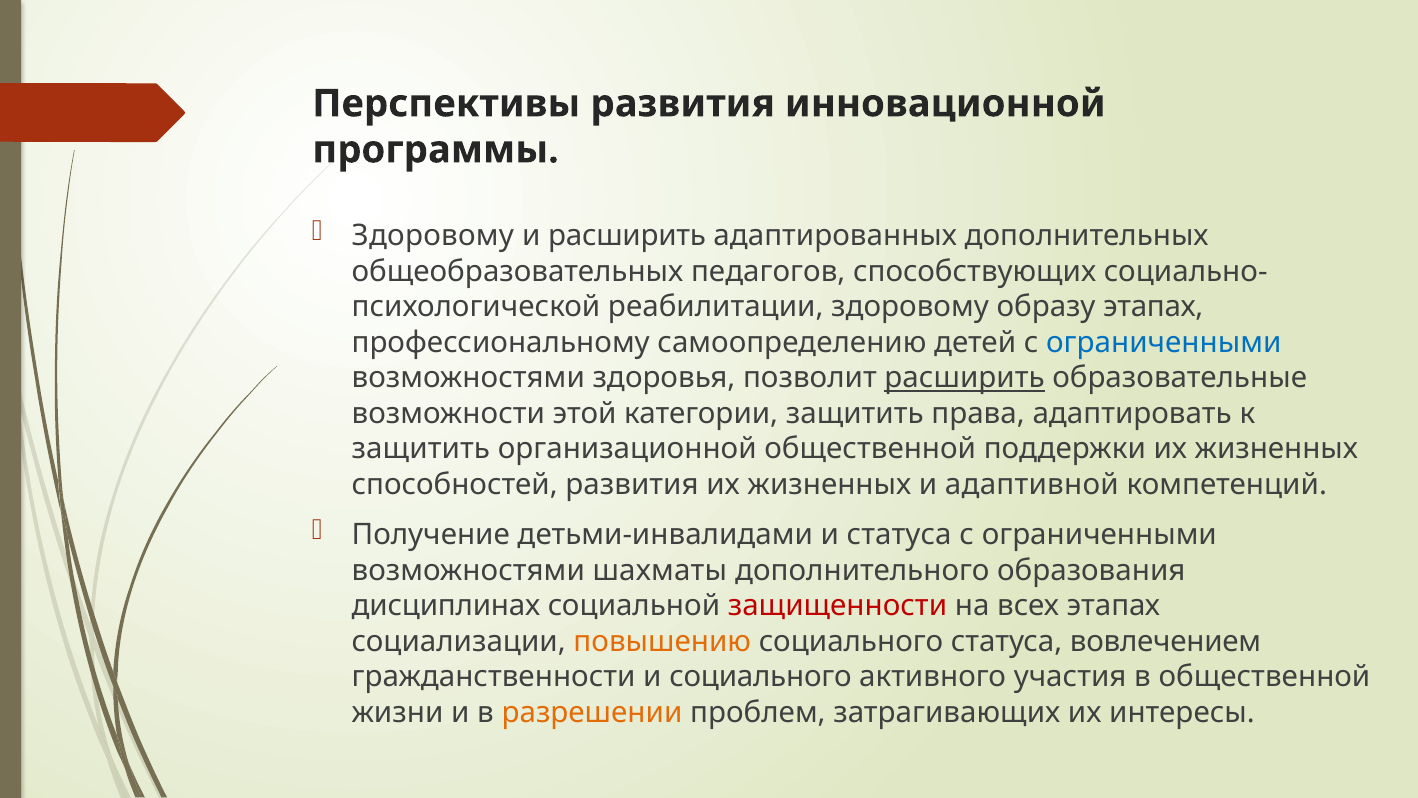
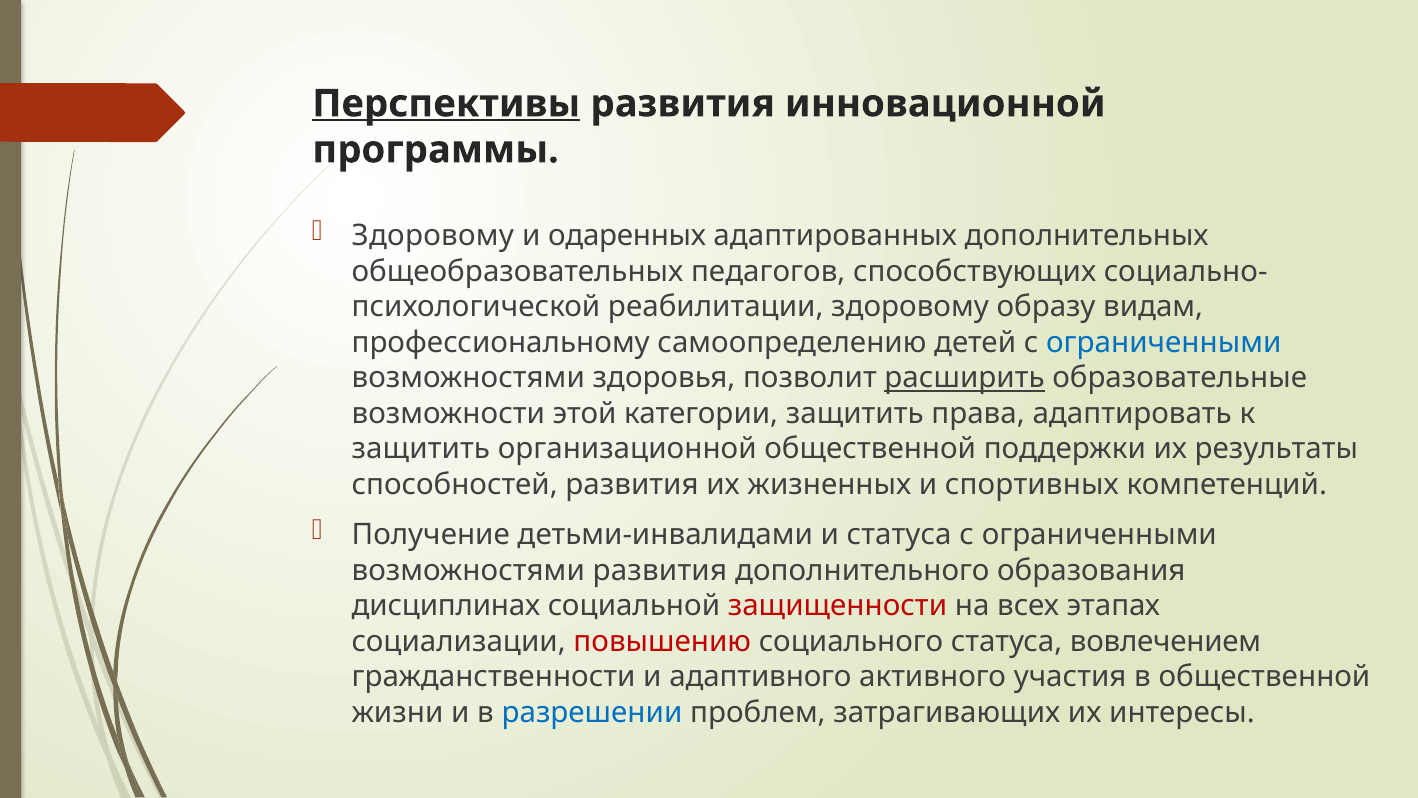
Перспективы underline: none -> present
и расширить: расширить -> одаренных
образу этапах: этапах -> видам
поддержки их жизненных: жизненных -> результаты
адаптивной: адаптивной -> спортивных
возможностями шахматы: шахматы -> развития
повышению colour: orange -> red
и социального: социального -> адаптивного
разрешении colour: orange -> blue
